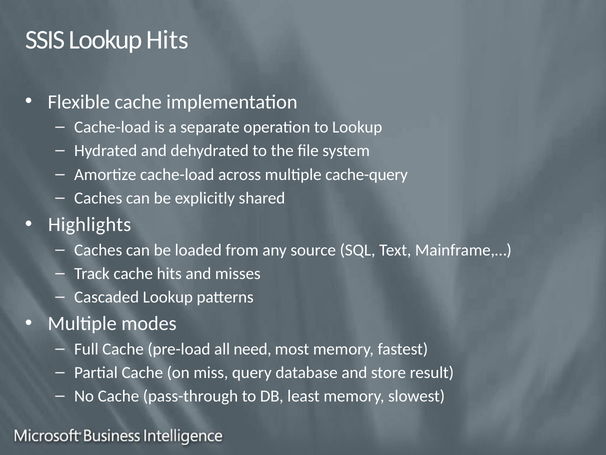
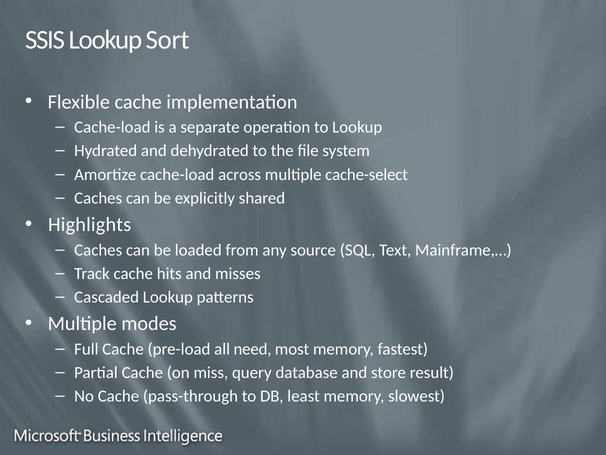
Lookup Hits: Hits -> Sort
cache-query: cache-query -> cache-select
